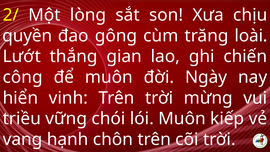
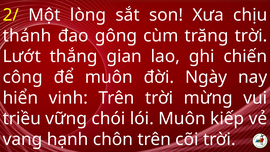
quyền: quyền -> thánh
trăng loài: loài -> trời
